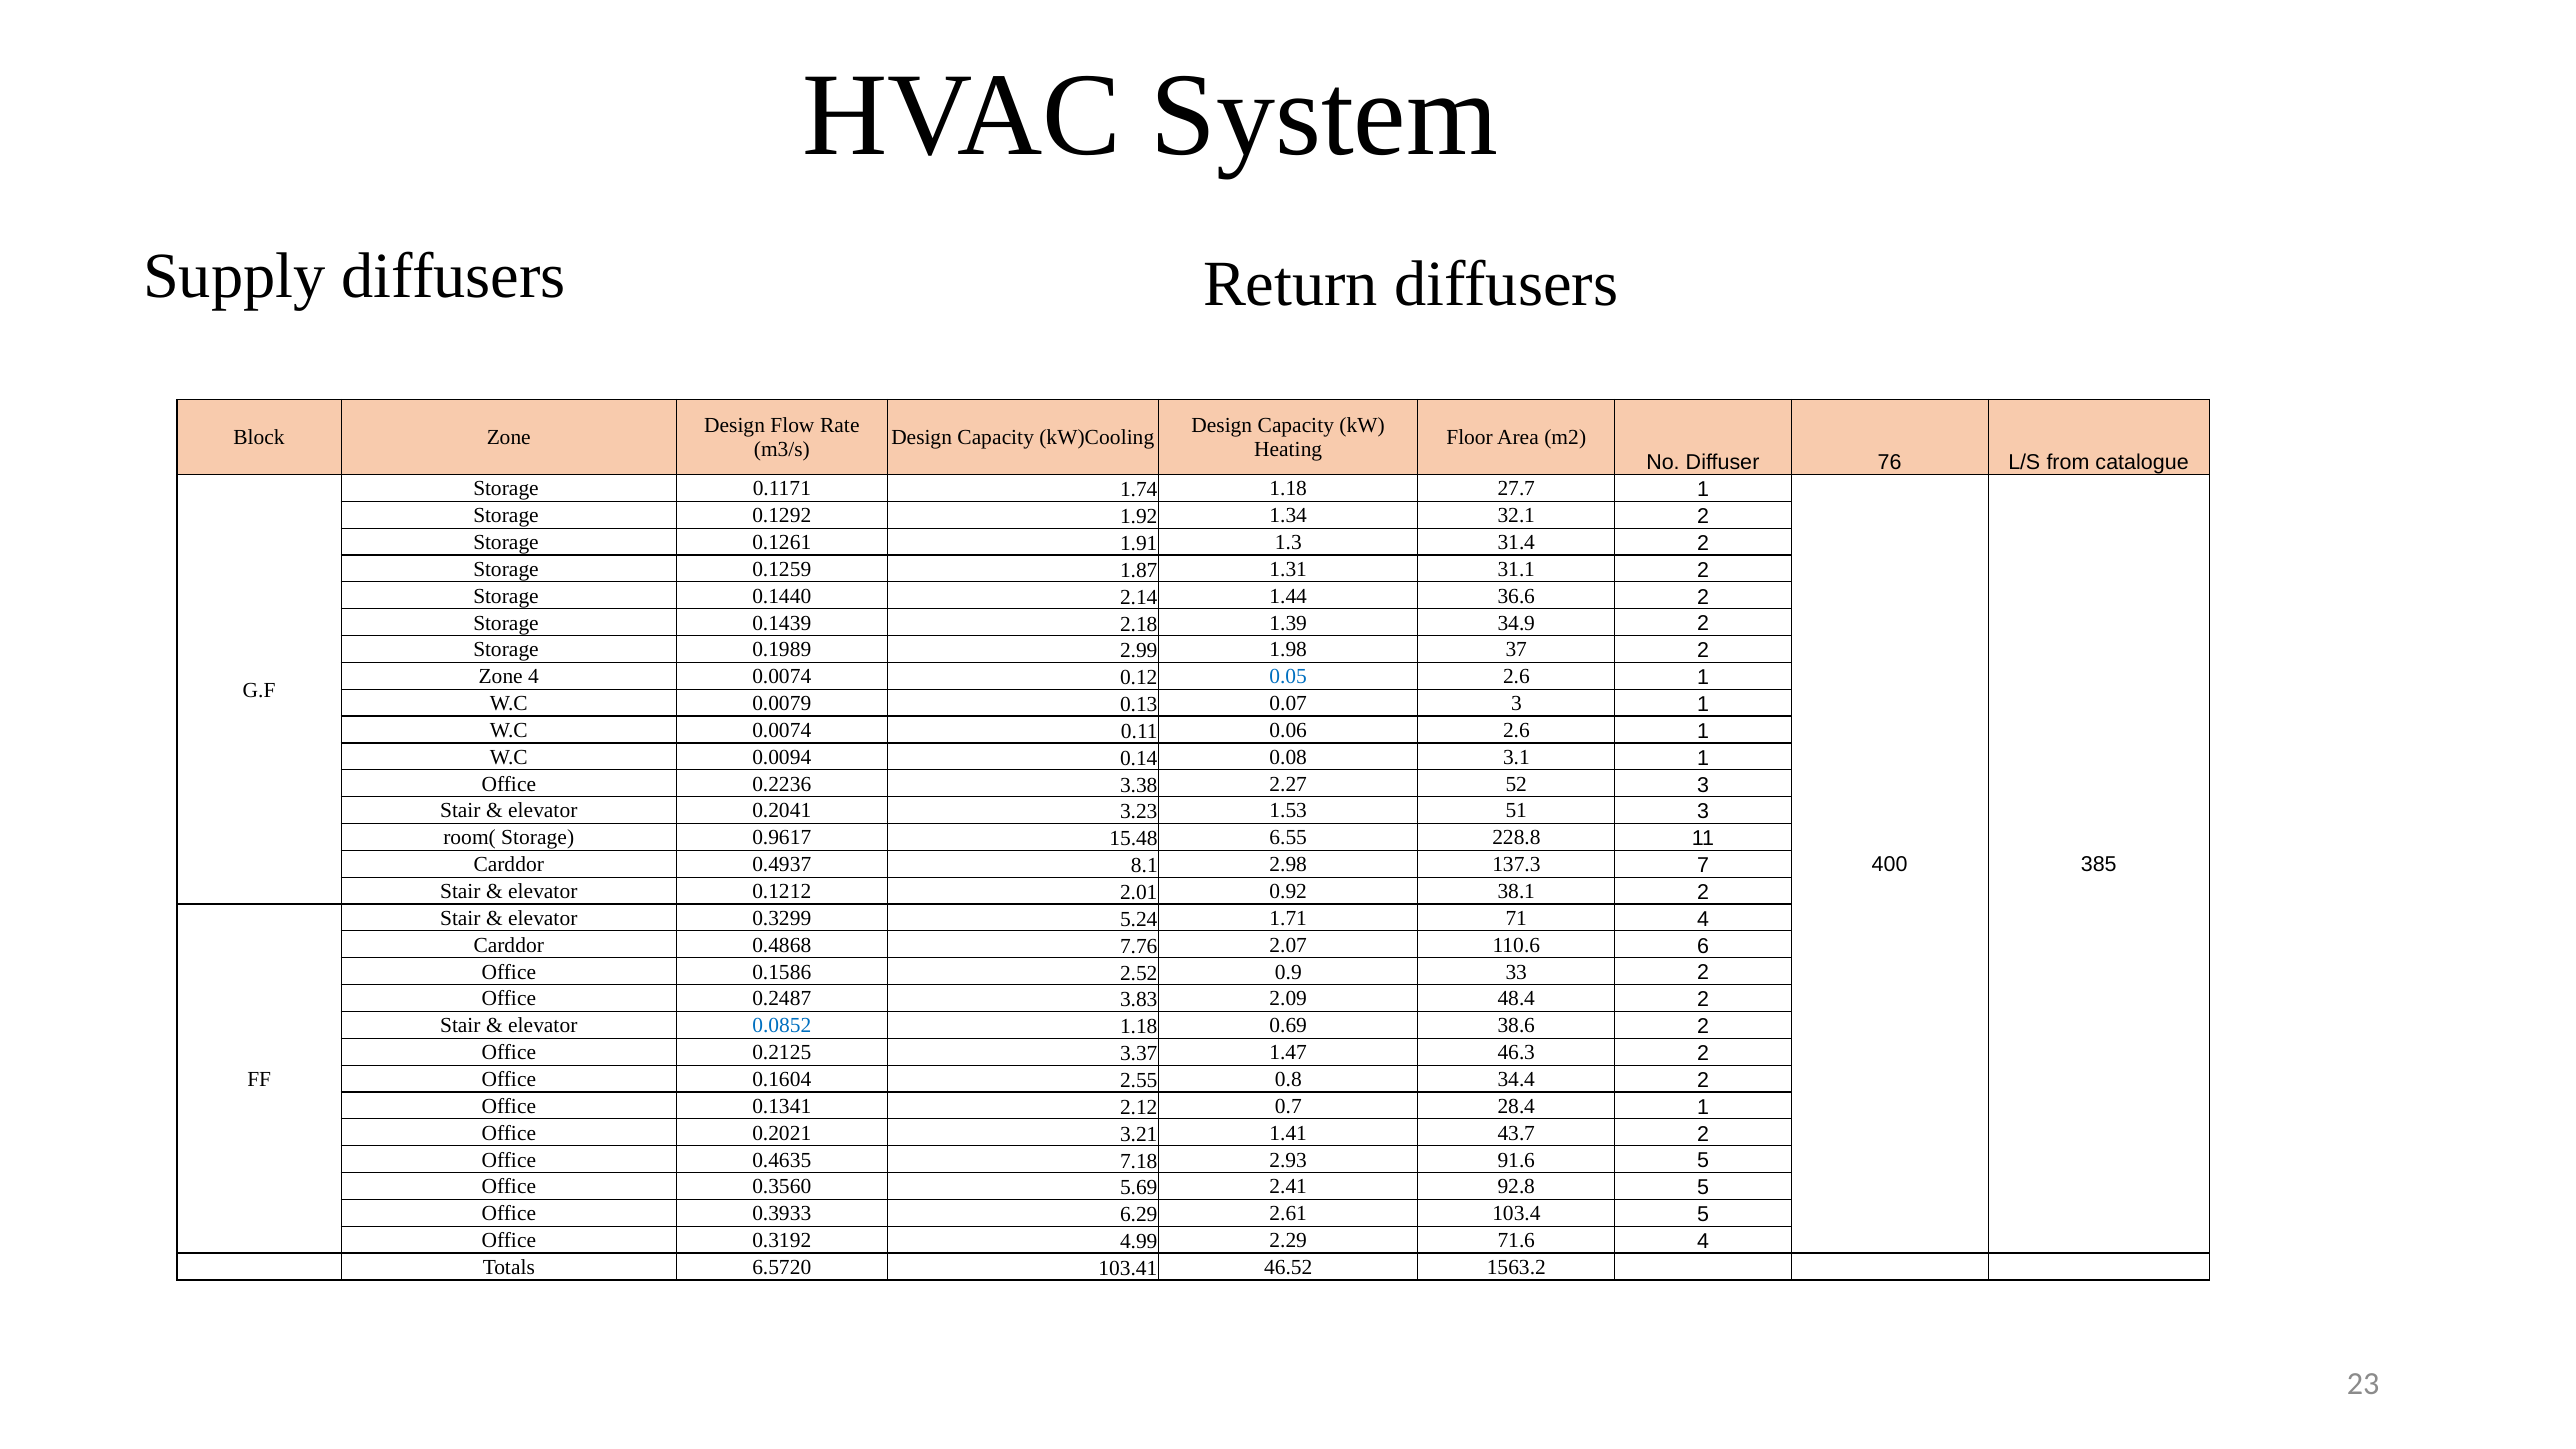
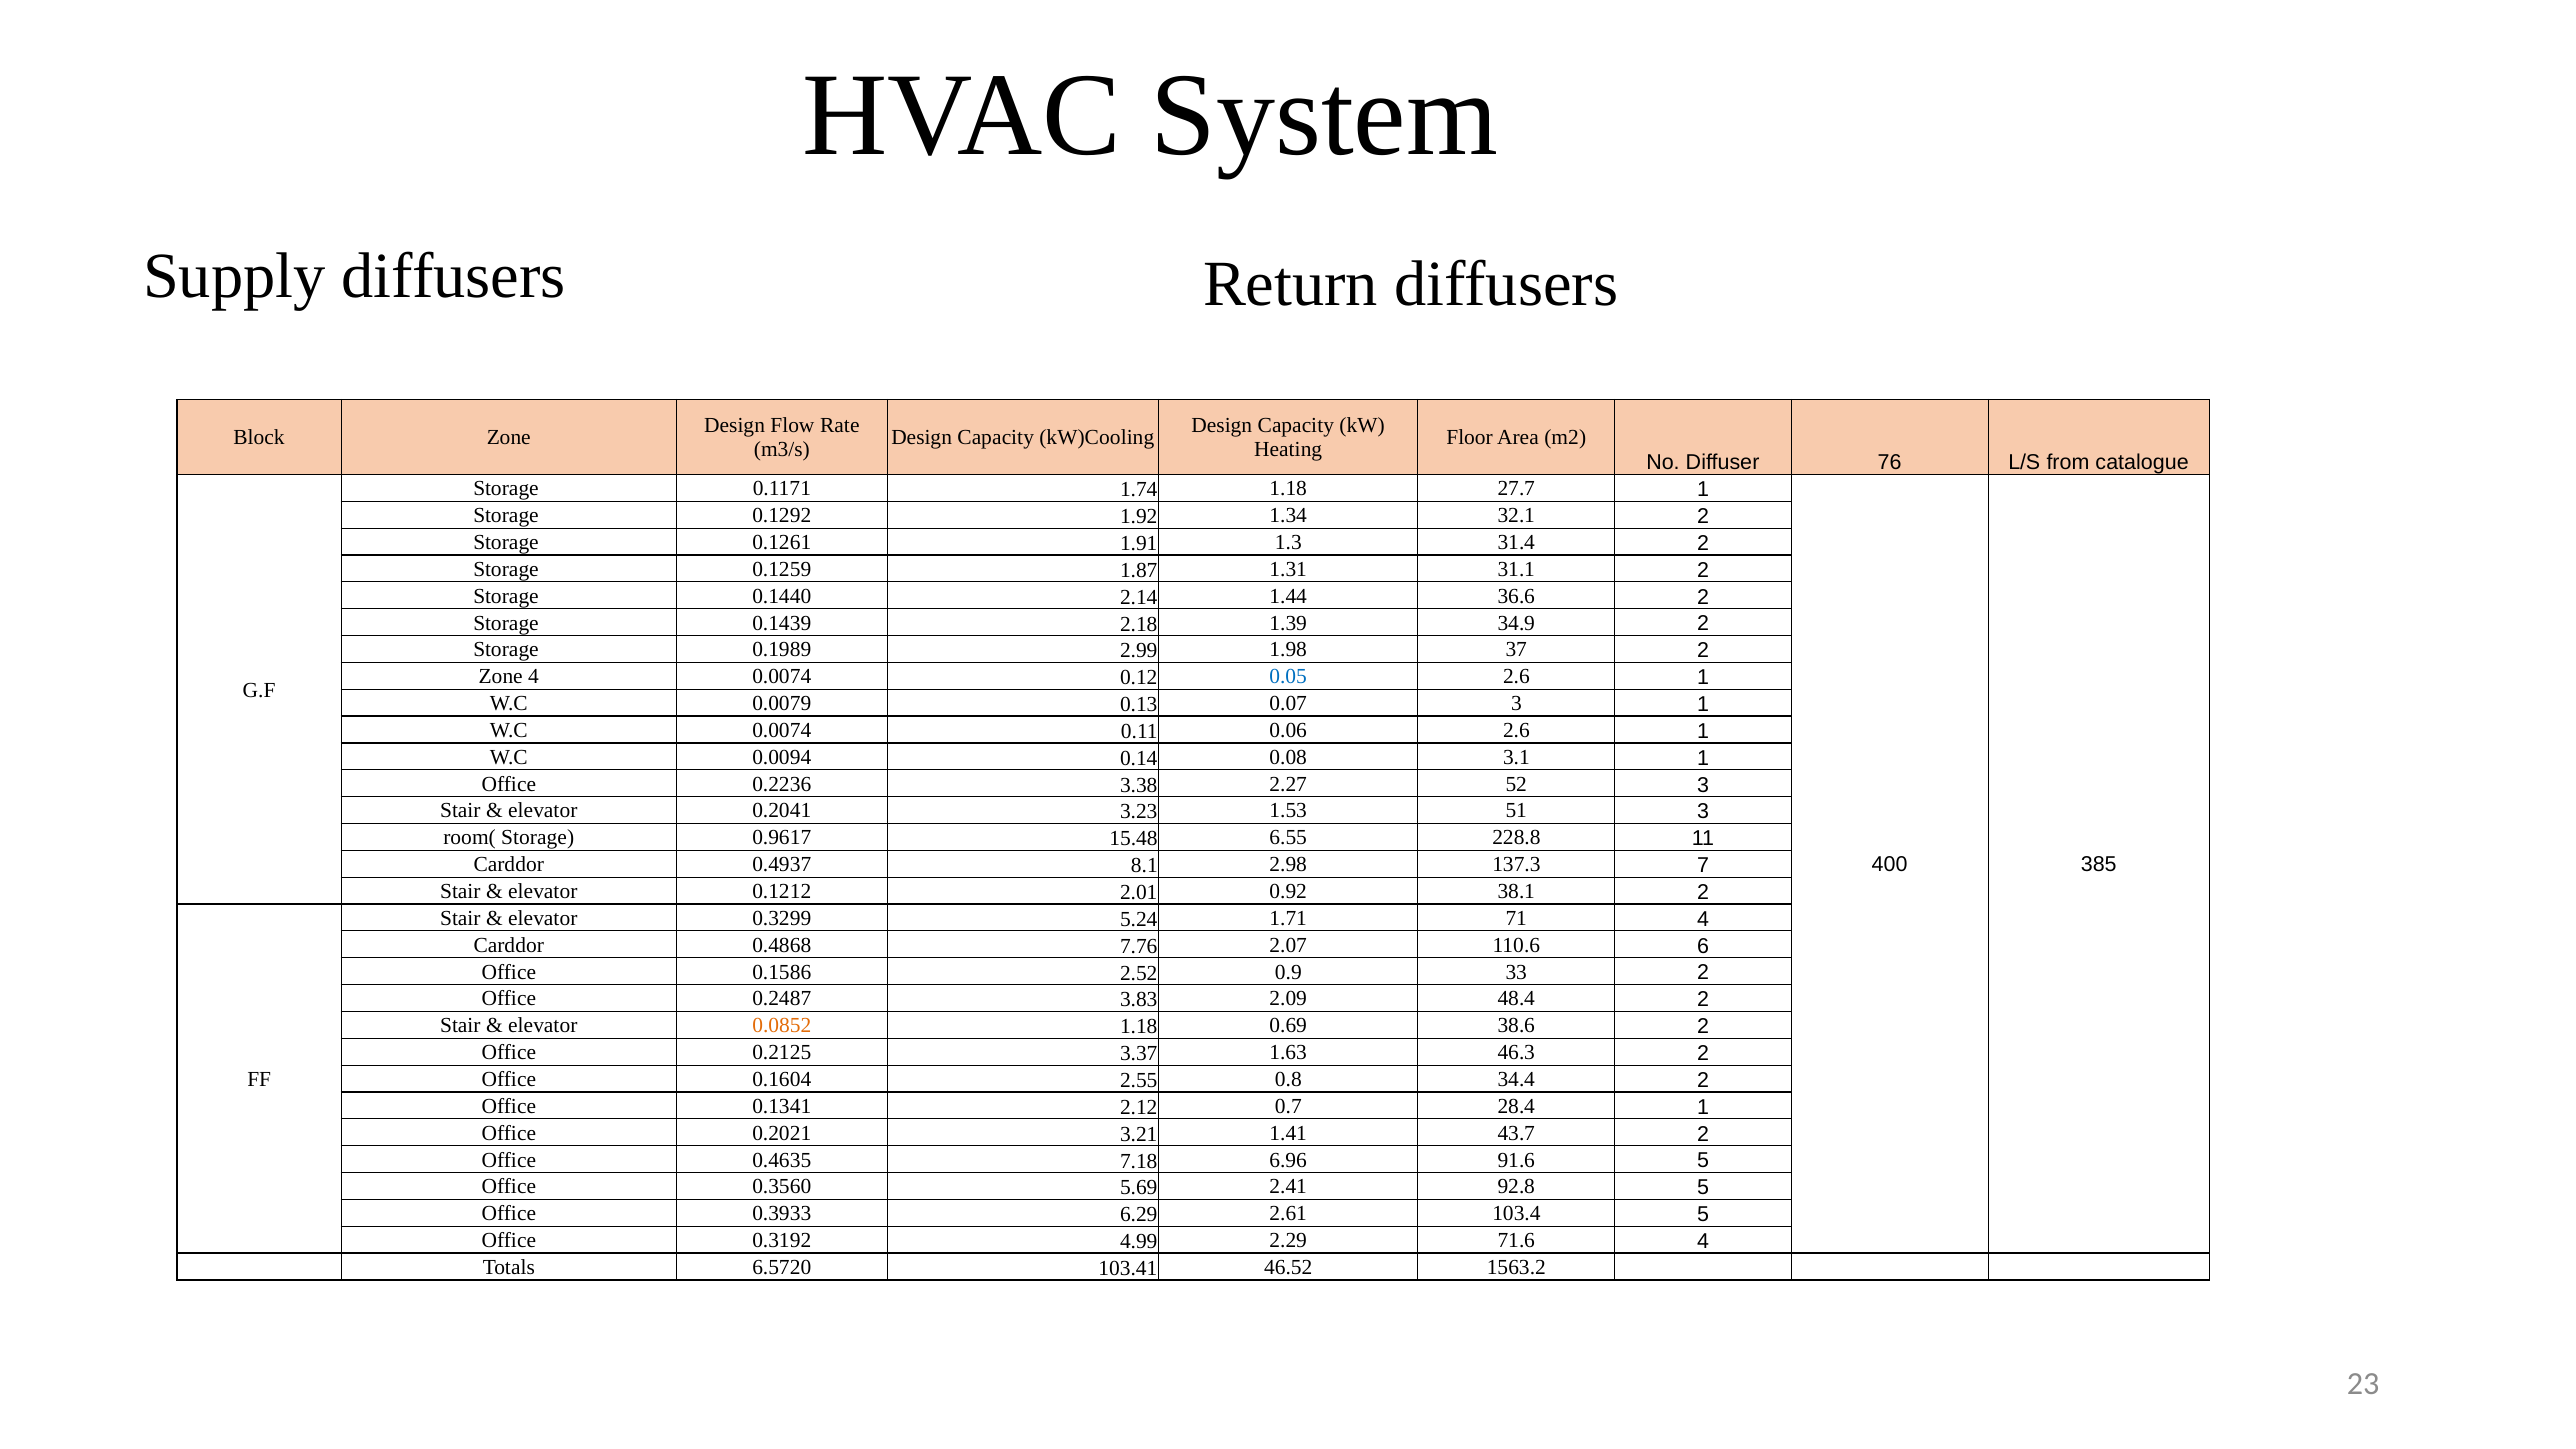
0.0852 colour: blue -> orange
1.47: 1.47 -> 1.63
2.93: 2.93 -> 6.96
